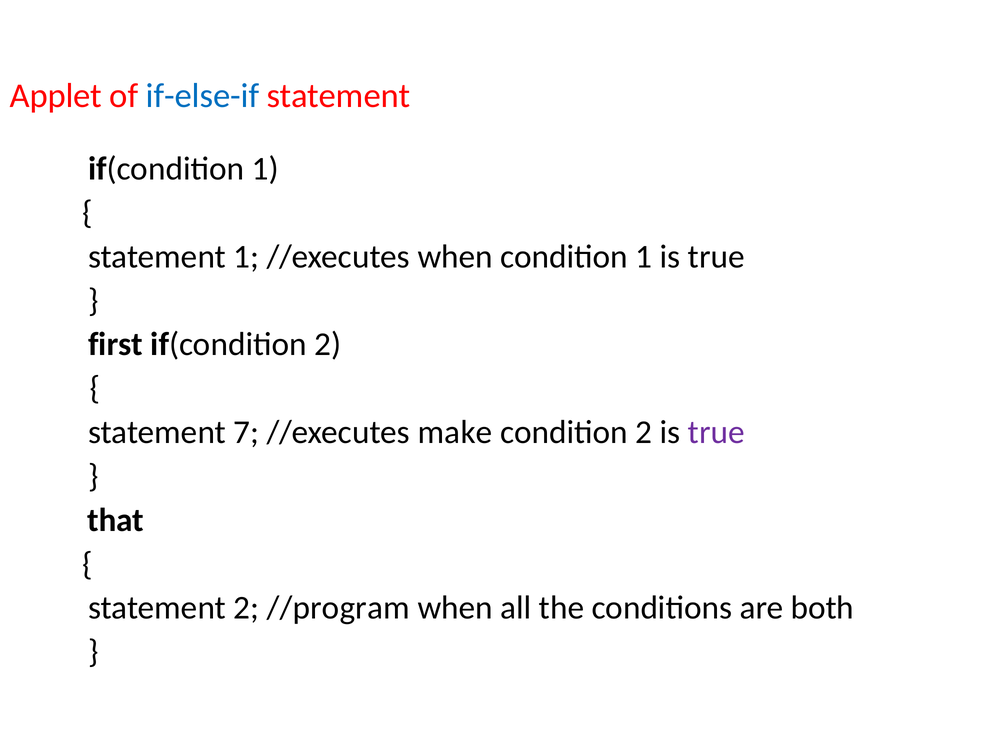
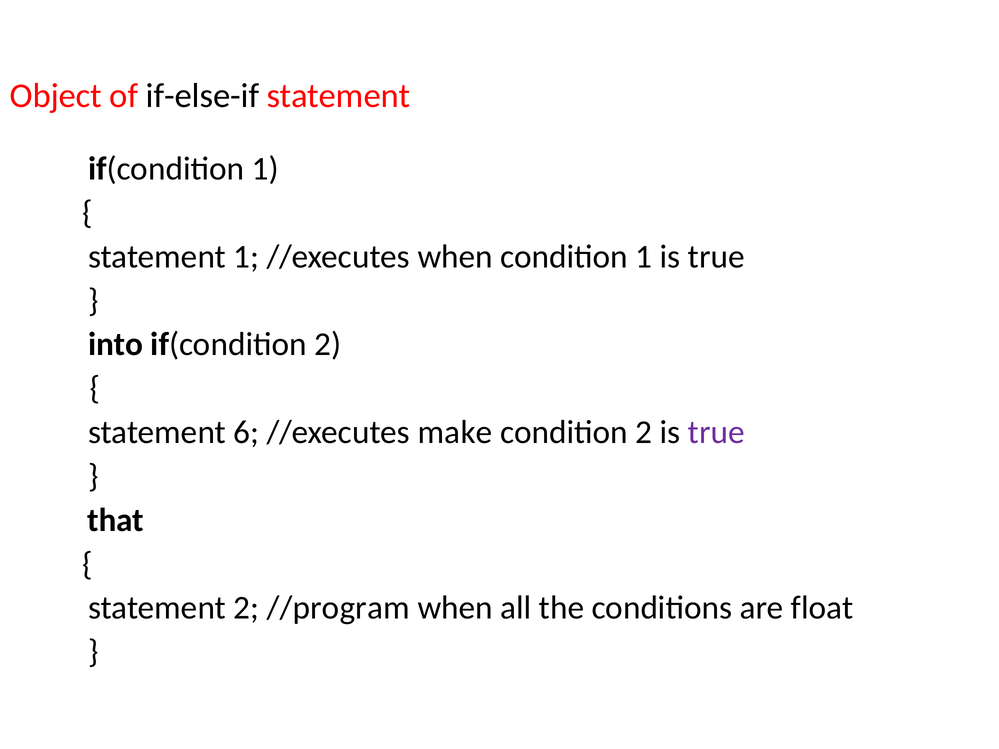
Applet: Applet -> Object
if-else-if colour: blue -> black
first: first -> into
7: 7 -> 6
both: both -> float
